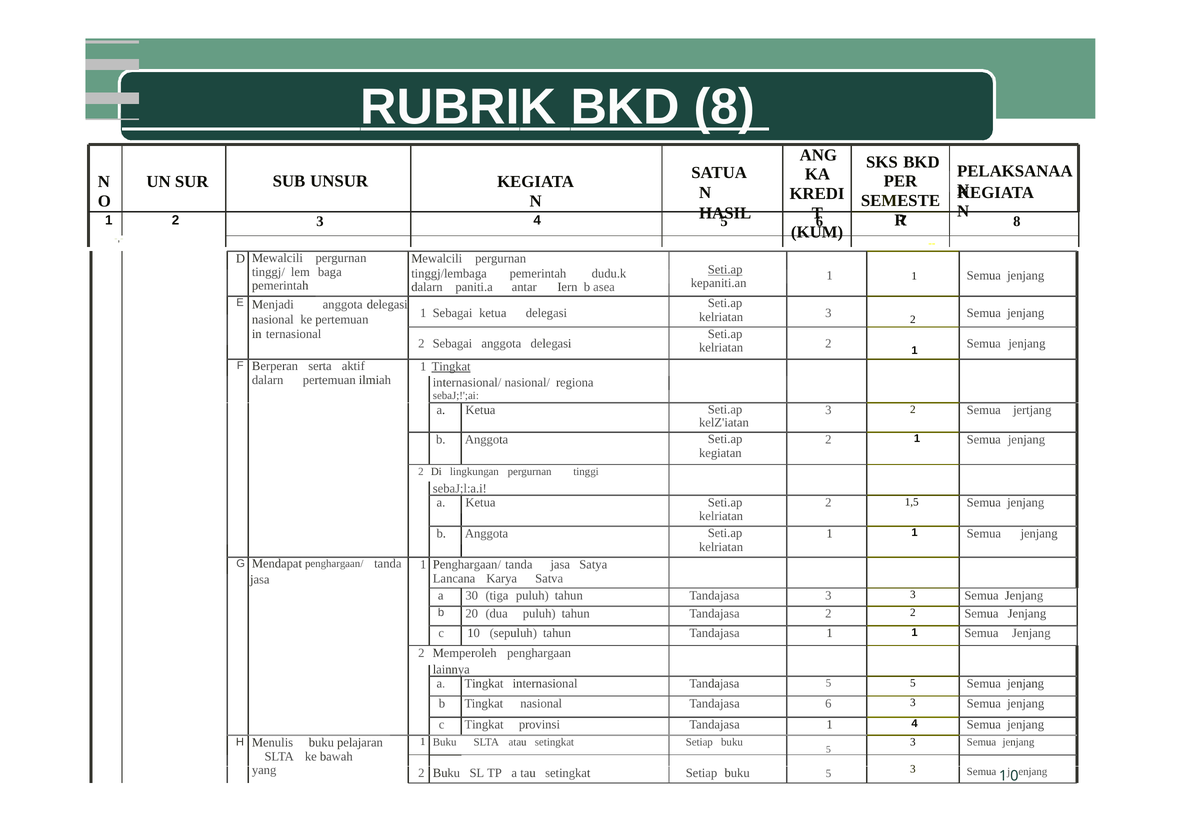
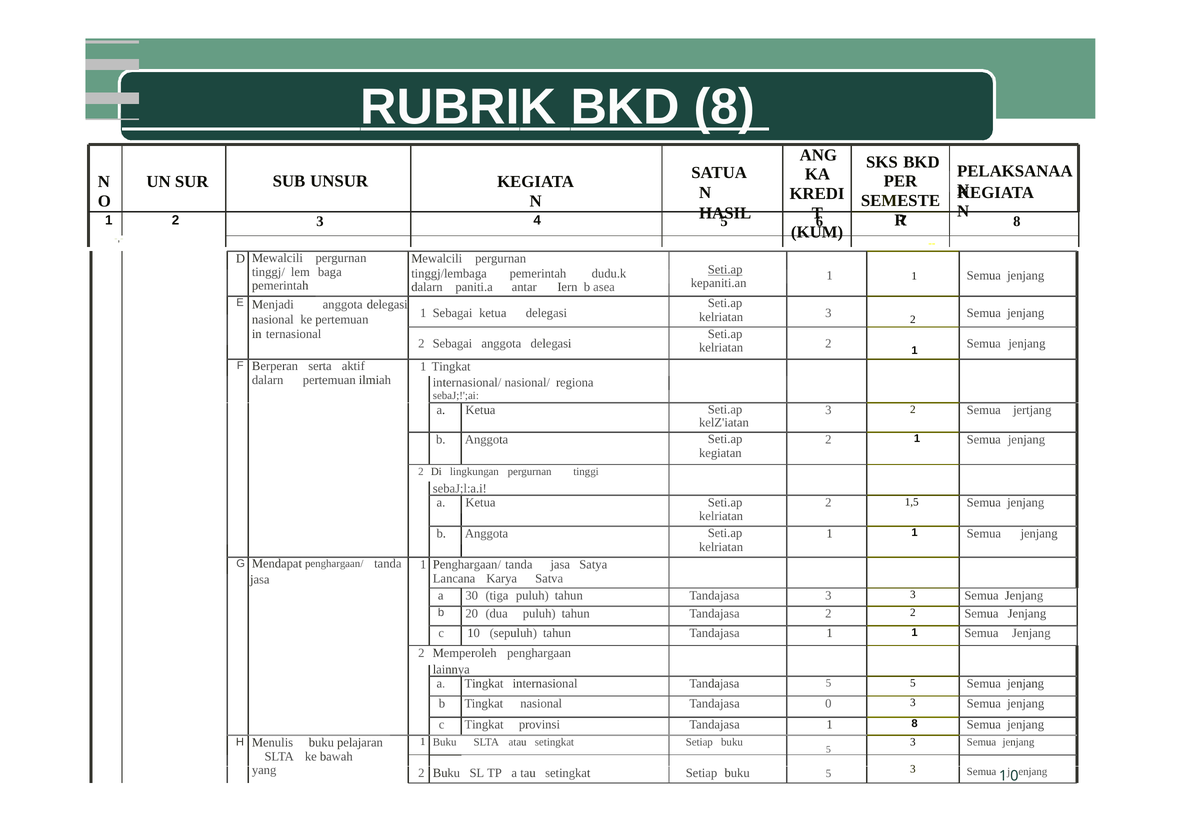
Tingkat at (451, 366) underline: present -> none
Tandajasa 6: 6 -> 0
1 4: 4 -> 8
